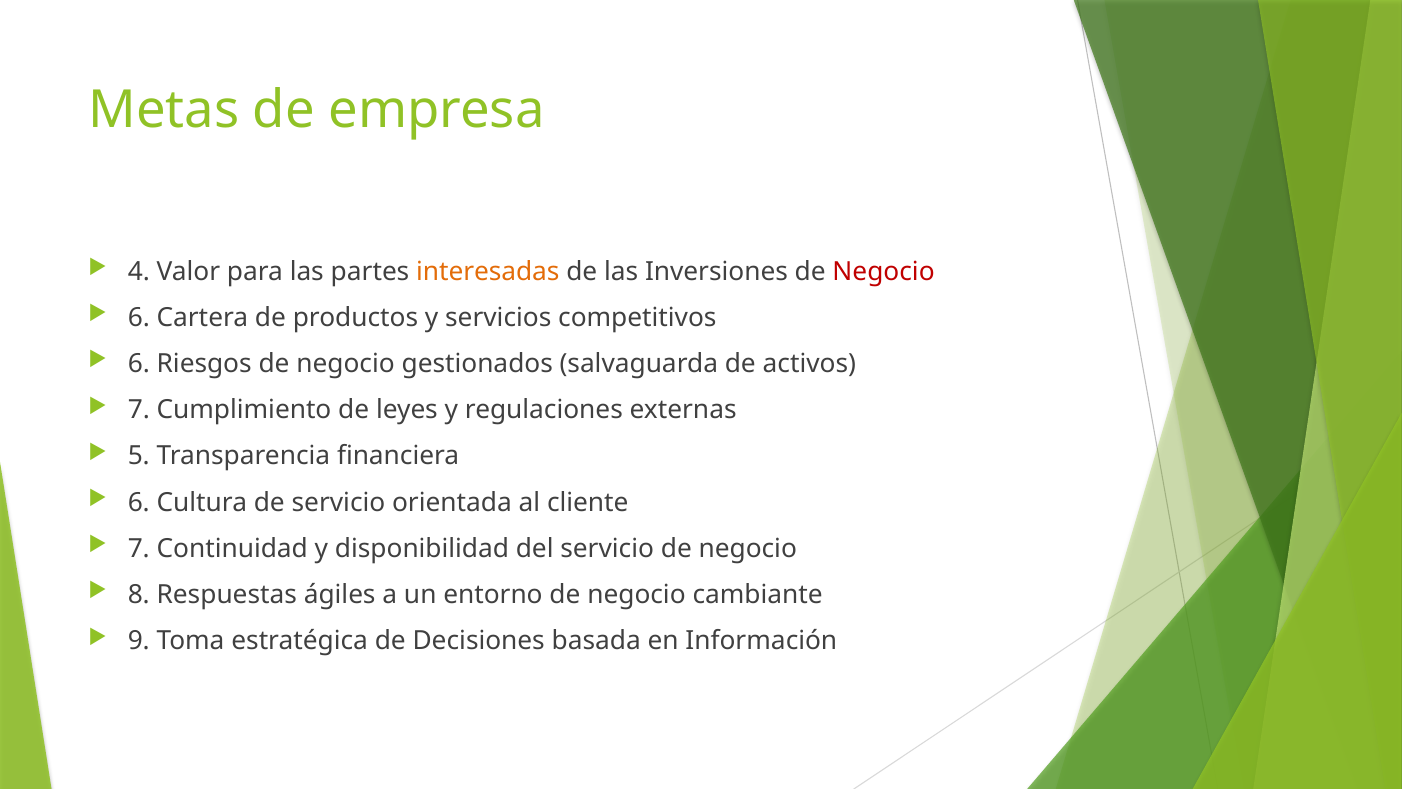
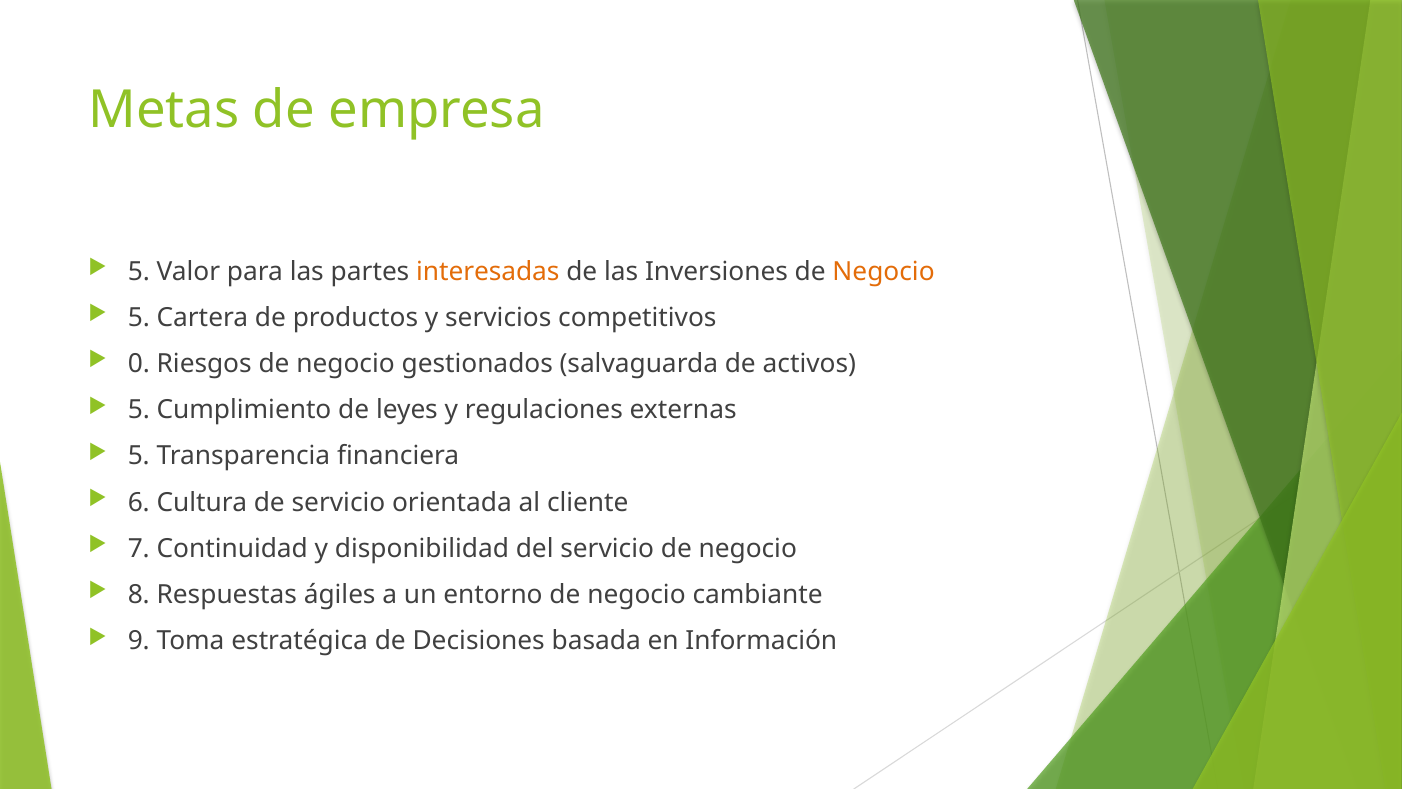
4 at (139, 271): 4 -> 5
Negocio at (884, 271) colour: red -> orange
6 at (139, 317): 6 -> 5
6 at (139, 364): 6 -> 0
7 at (139, 410): 7 -> 5
